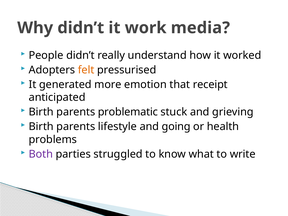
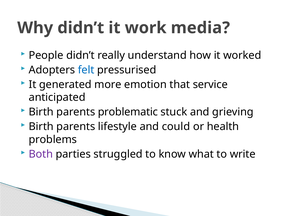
felt colour: orange -> blue
receipt: receipt -> service
going: going -> could
